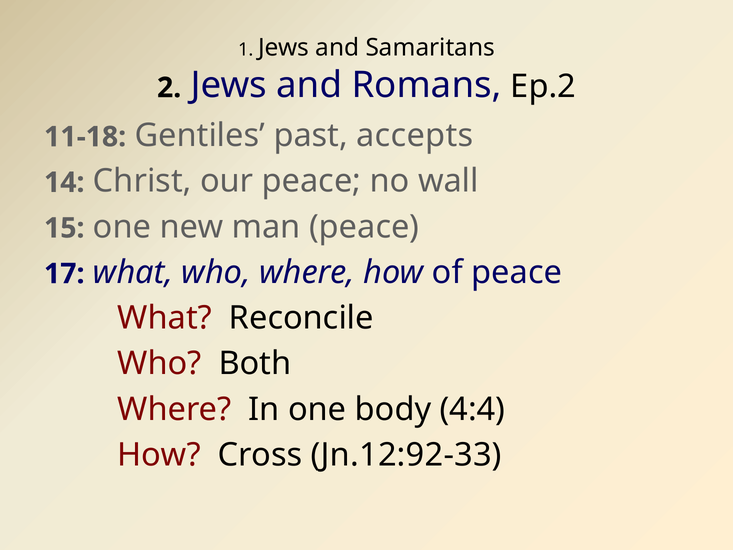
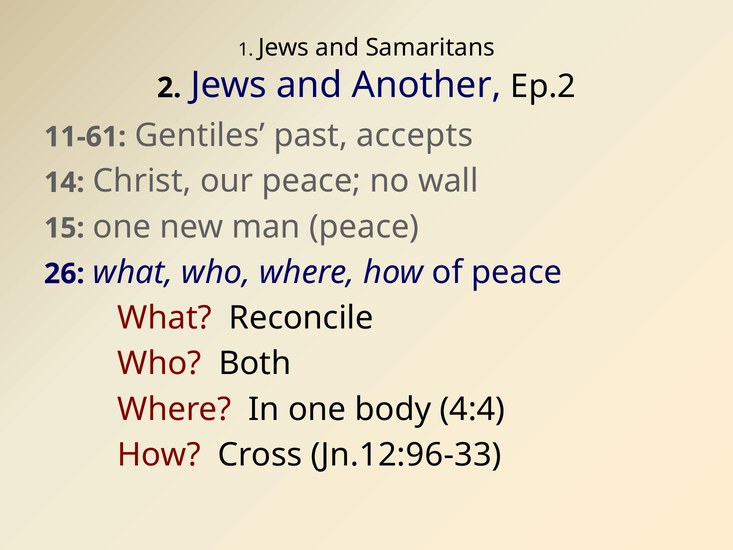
Romans: Romans -> Another
11-18: 11-18 -> 11-61
17: 17 -> 26
Jn.12:92-33: Jn.12:92-33 -> Jn.12:96-33
